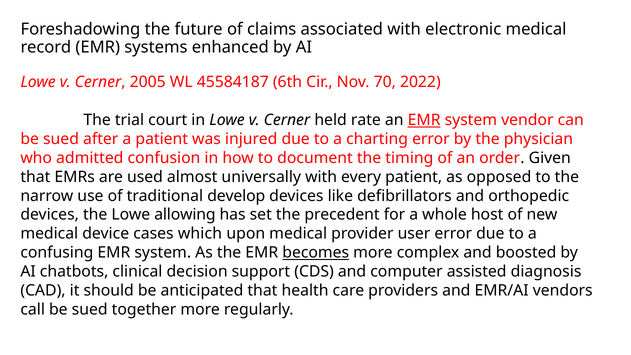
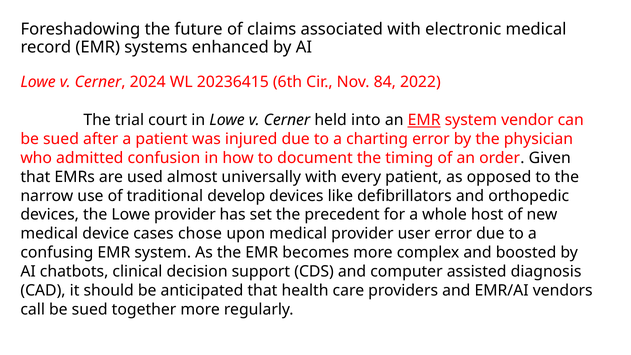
2005: 2005 -> 2024
45584187: 45584187 -> 20236415
70: 70 -> 84
rate: rate -> into
Lowe allowing: allowing -> provider
which: which -> chose
becomes underline: present -> none
